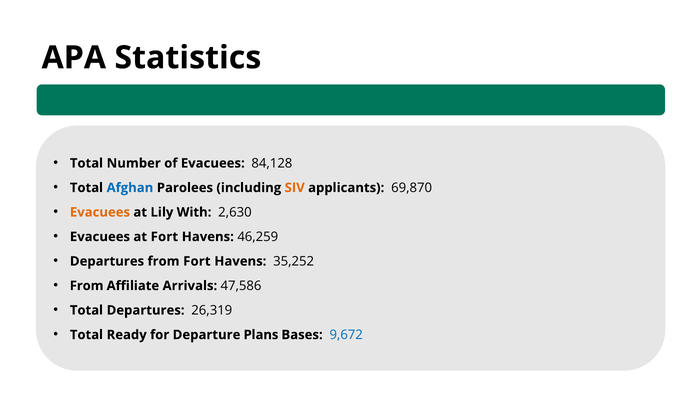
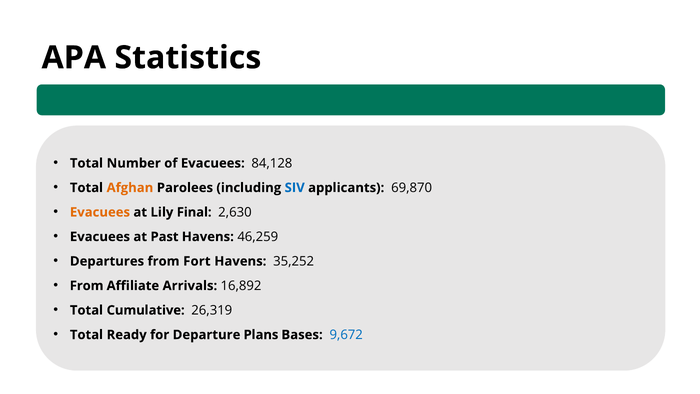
Afghan colour: blue -> orange
SIV colour: orange -> blue
With: With -> Final
at Fort: Fort -> Past
47,586: 47,586 -> 16,892
Total Departures: Departures -> Cumulative
